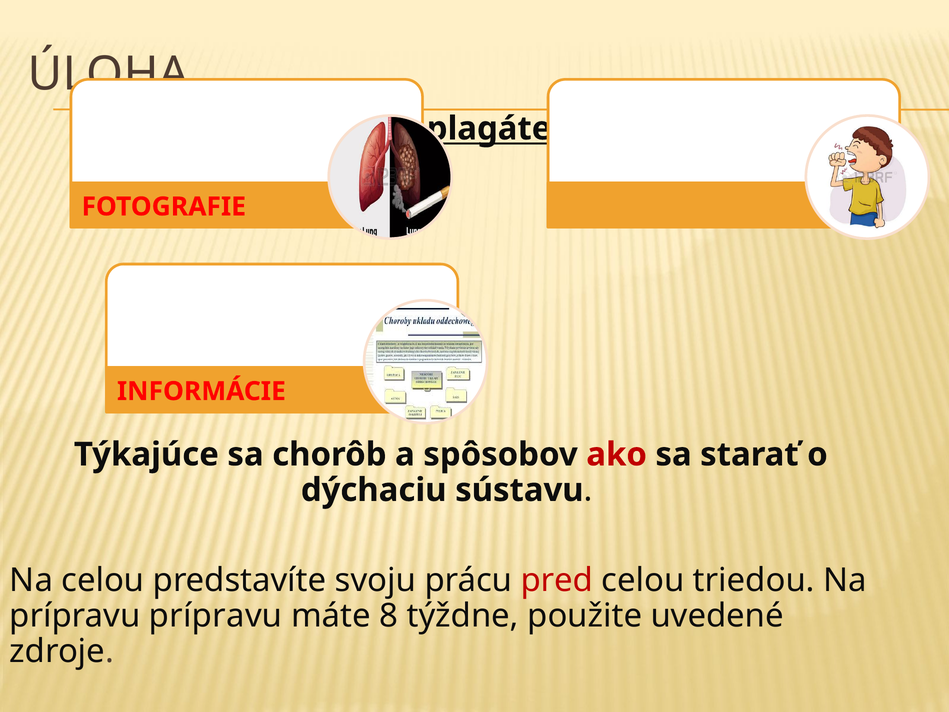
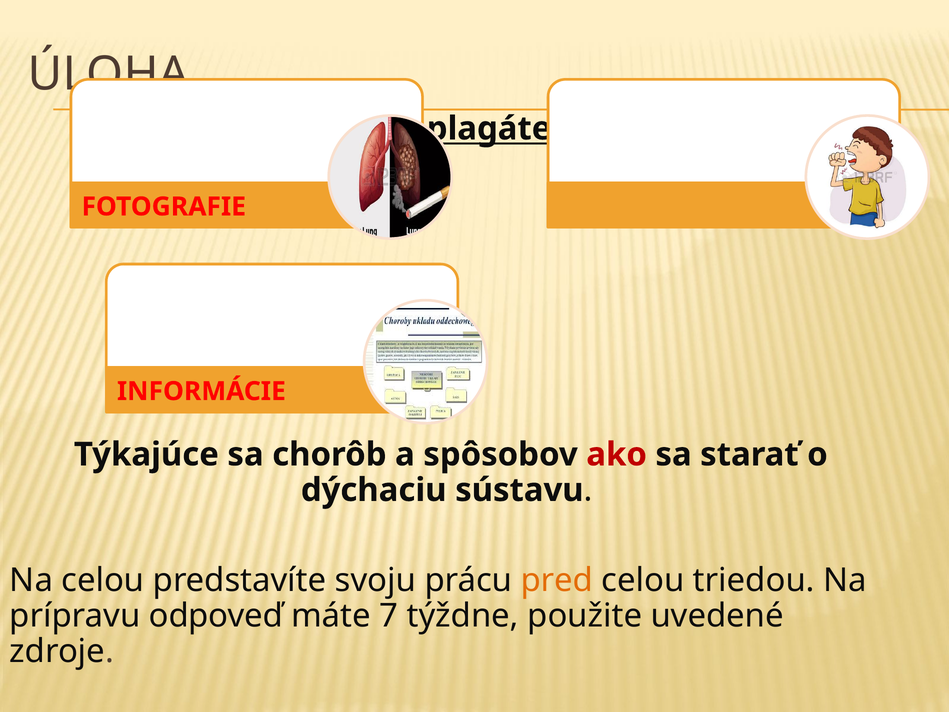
pred colour: red -> orange
prípravu prípravu: prípravu -> odpoveď
8: 8 -> 7
